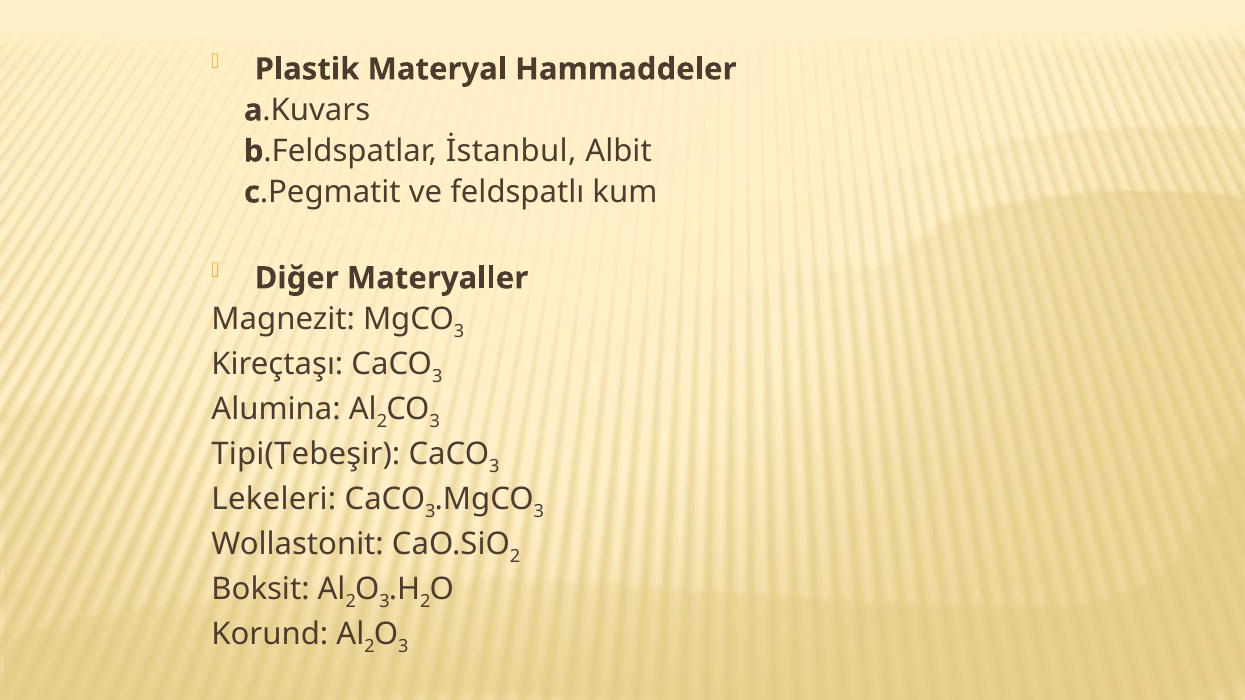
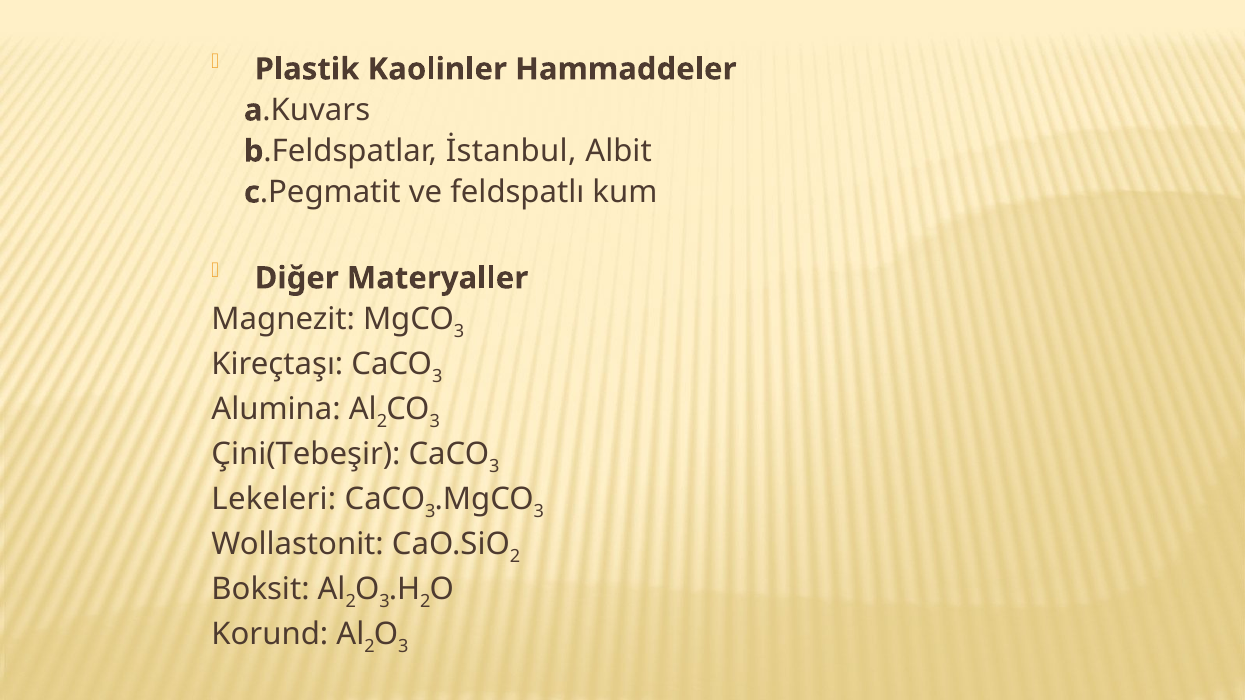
Materyal: Materyal -> Kaolinler
Tipi(Tebeşir: Tipi(Tebeşir -> Çini(Tebeşir
